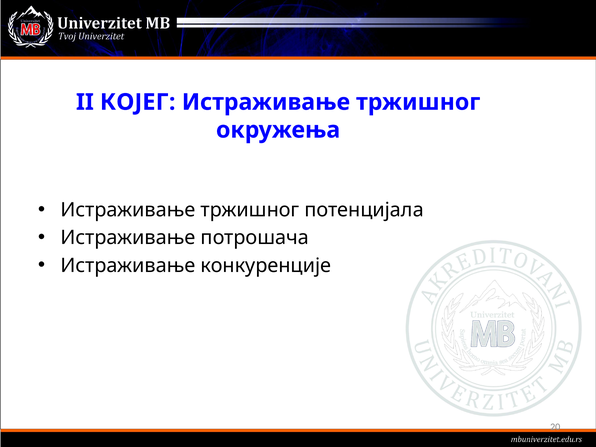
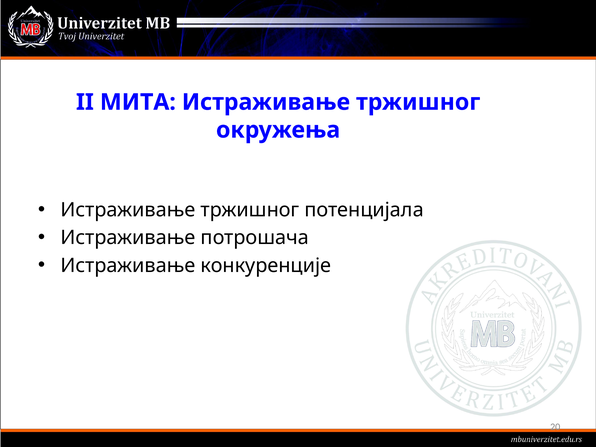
КОЈЕГ: КОЈЕГ -> МИТА
